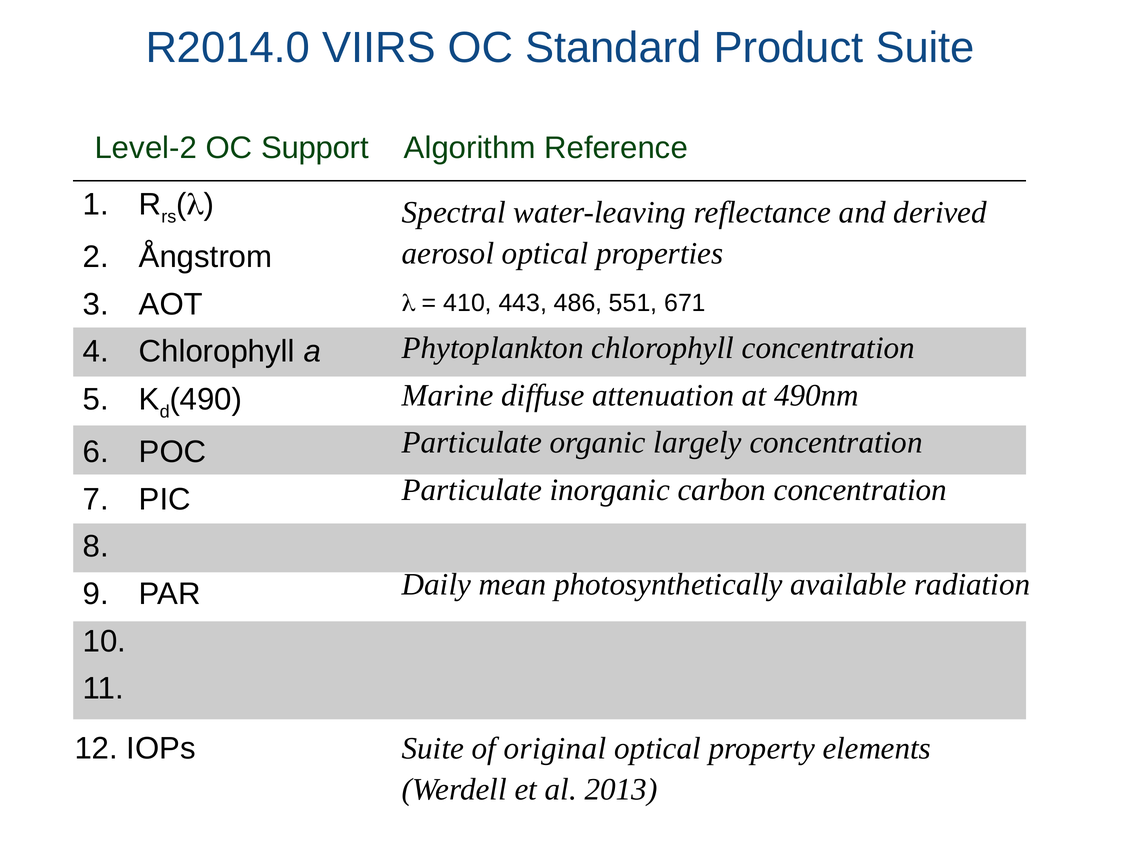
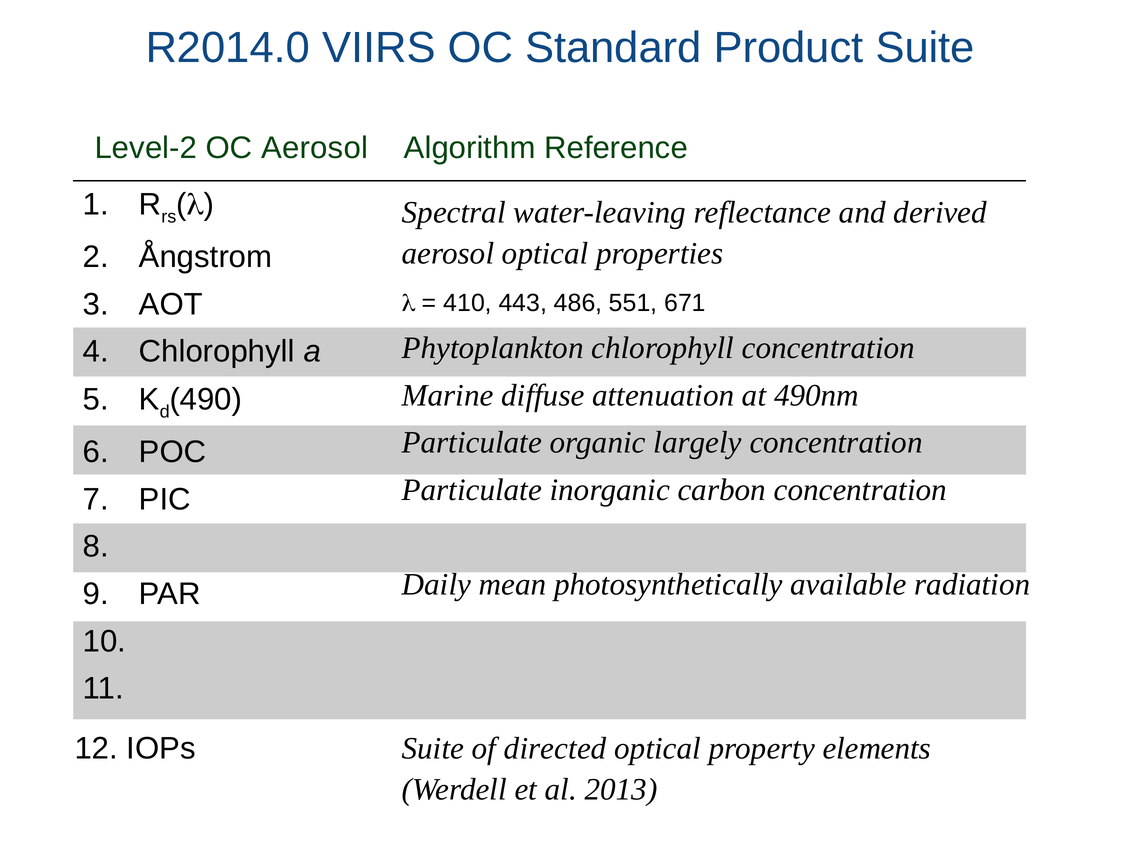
OC Support: Support -> Aerosol
original: original -> directed
